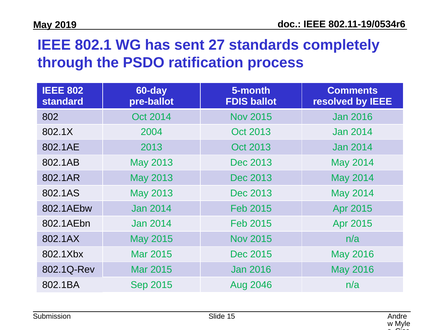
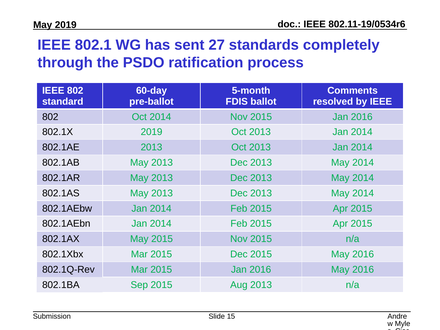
802.1X 2004: 2004 -> 2019
Aug 2046: 2046 -> 2013
